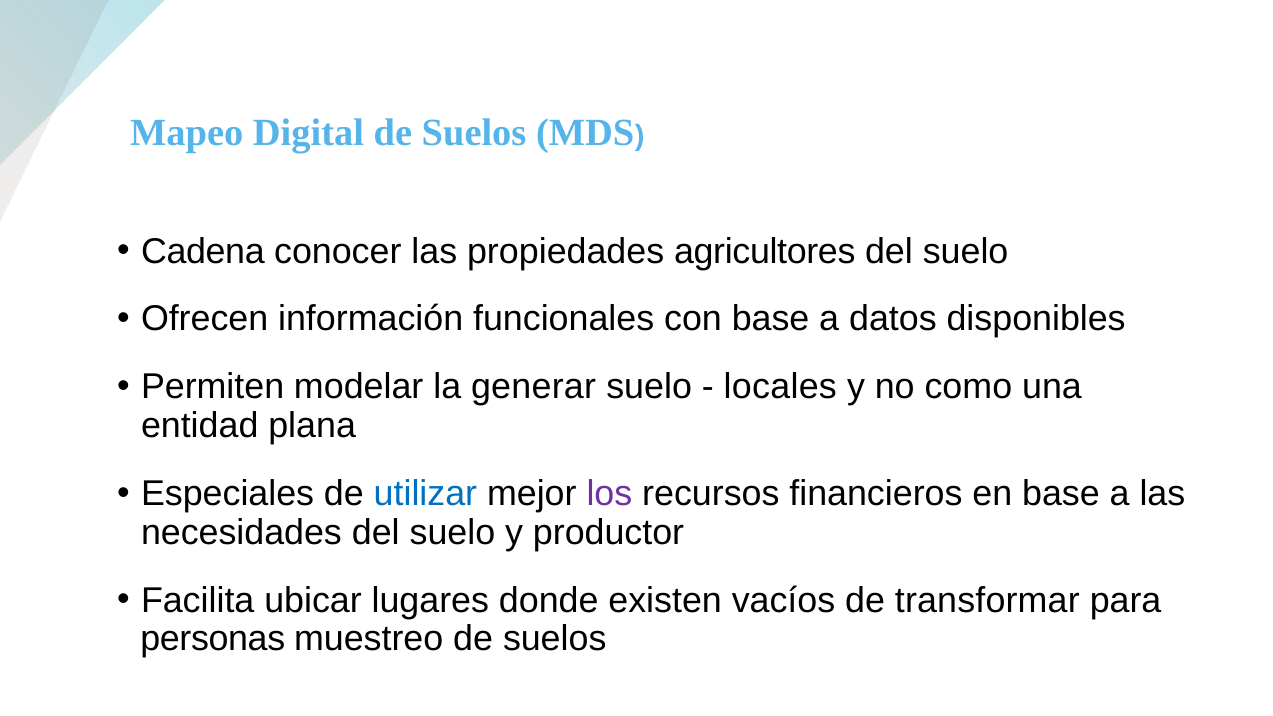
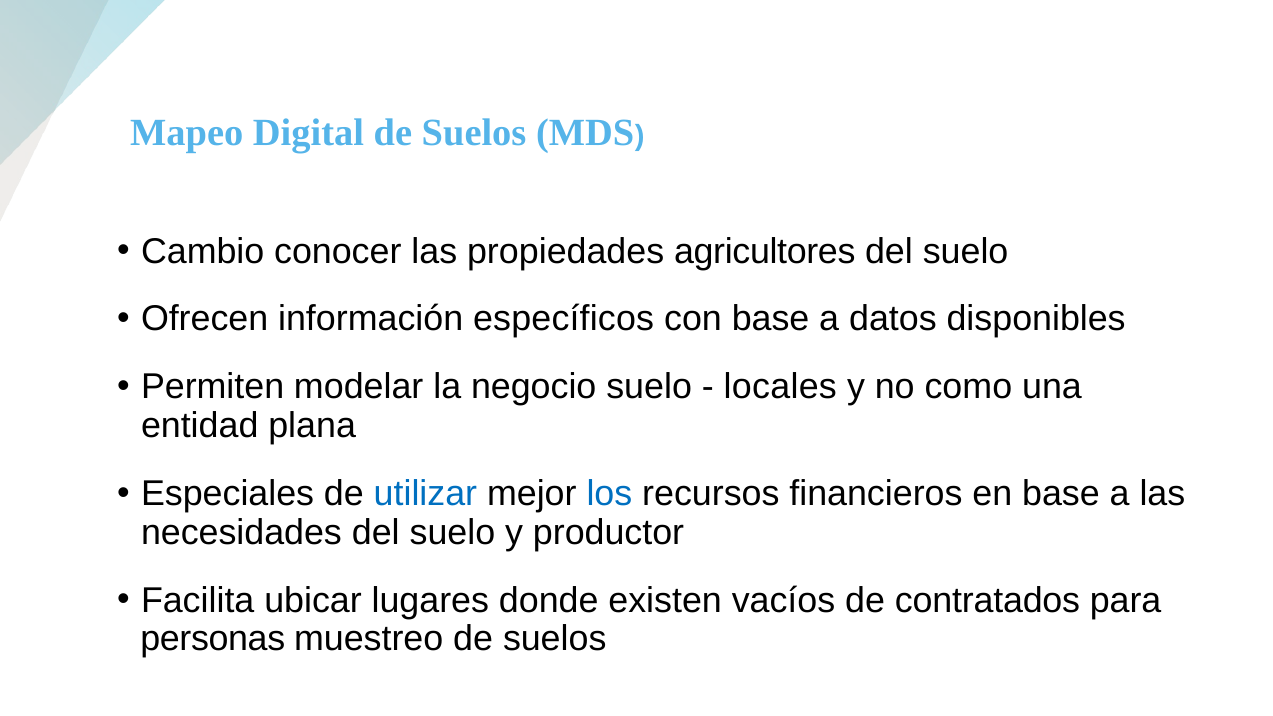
Cadena: Cadena -> Cambio
funcionales: funcionales -> específicos
generar: generar -> negocio
los colour: purple -> blue
transformar: transformar -> contratados
